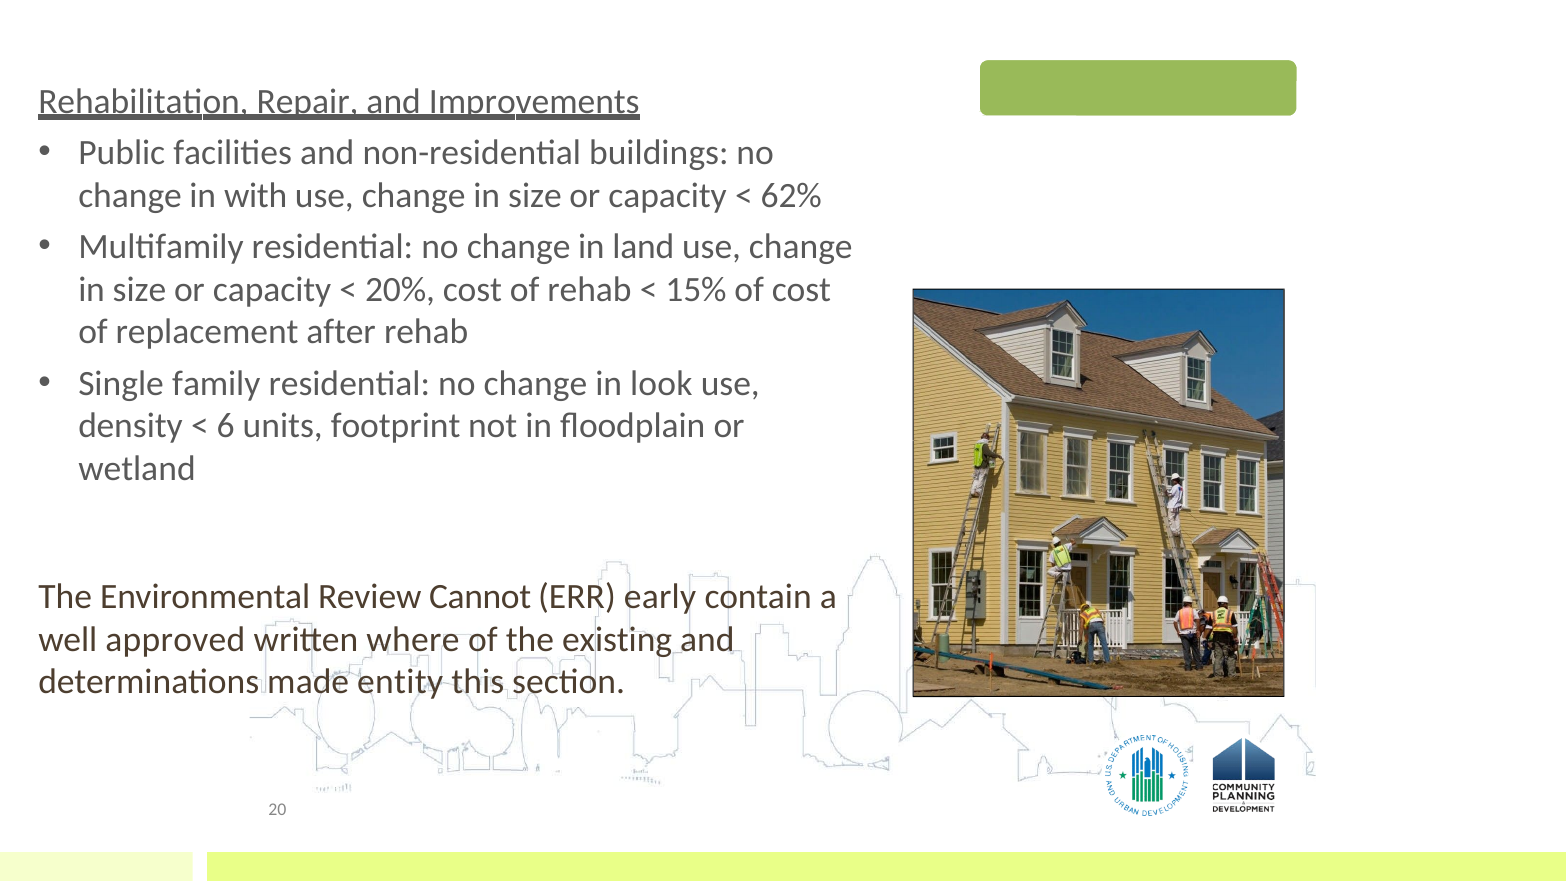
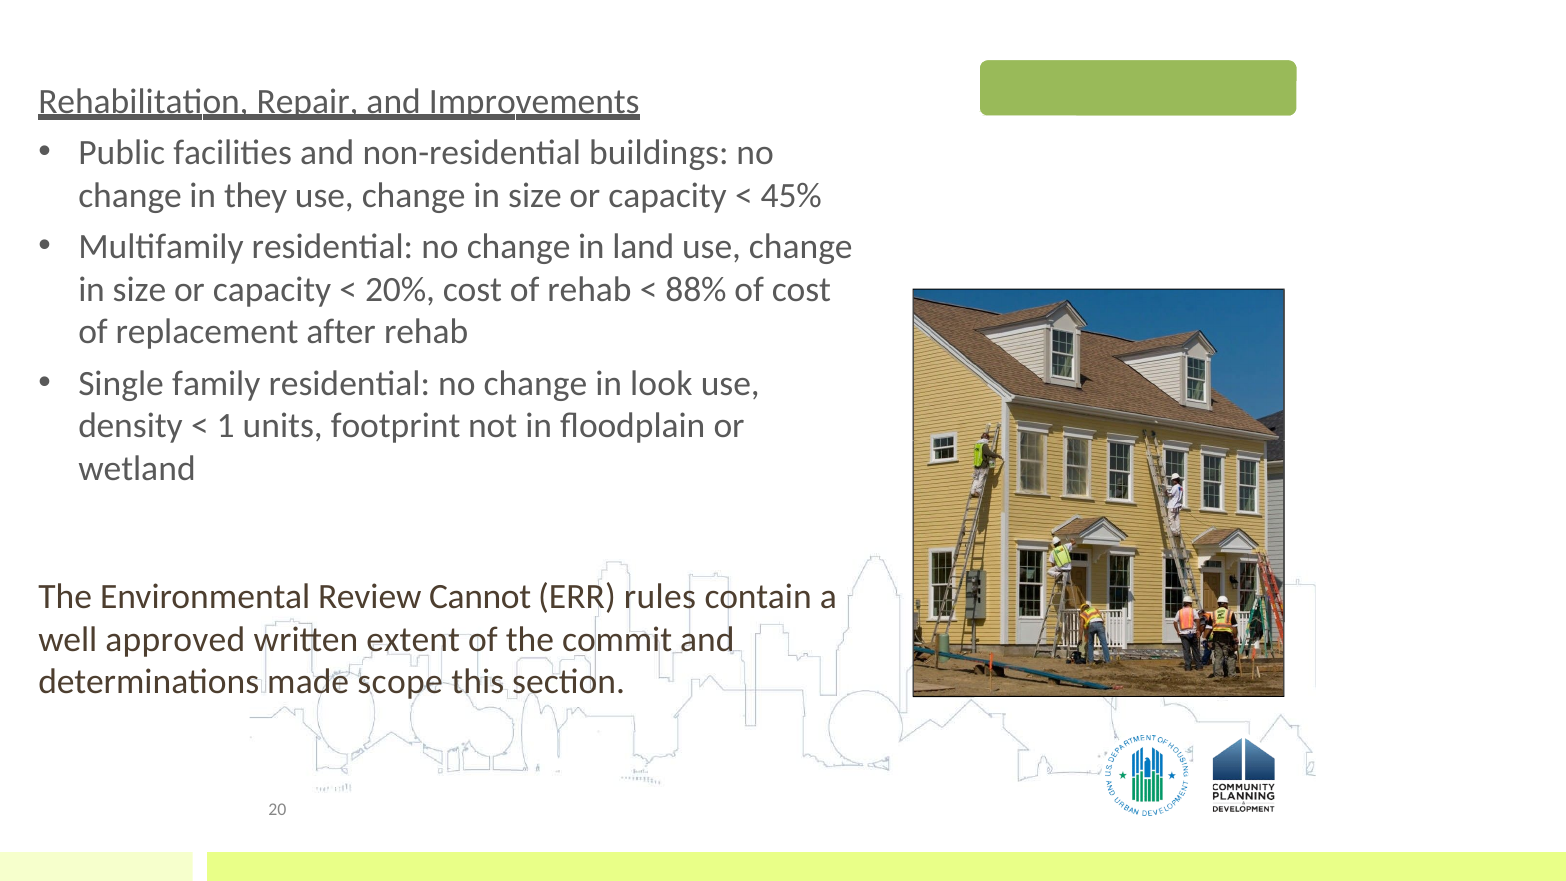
with: with -> they
62%: 62% -> 45%
15%: 15% -> 88%
6: 6 -> 1
early: early -> rules
where: where -> extent
existing: existing -> commit
entity: entity -> scope
